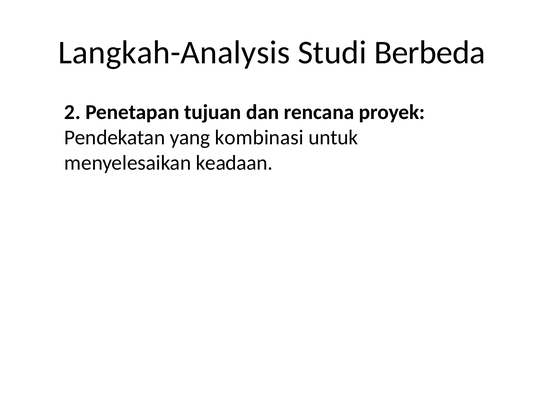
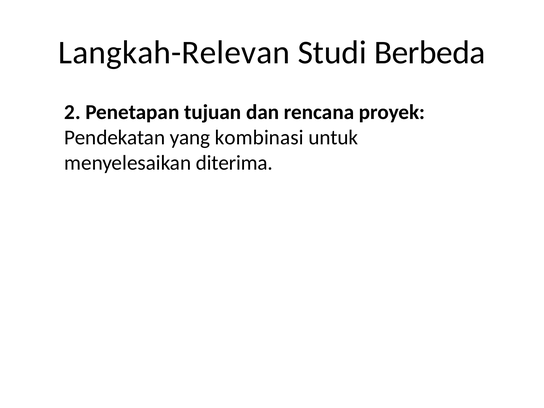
Langkah-Analysis: Langkah-Analysis -> Langkah-Relevan
keadaan: keadaan -> diterima
